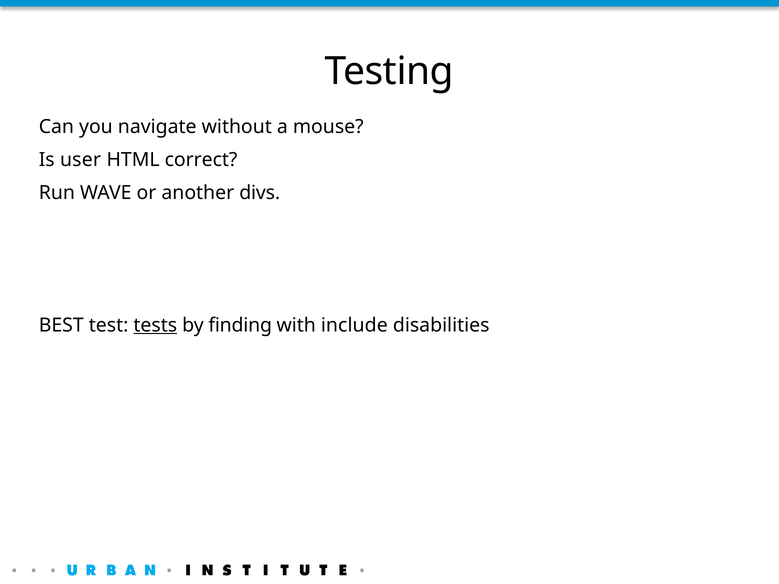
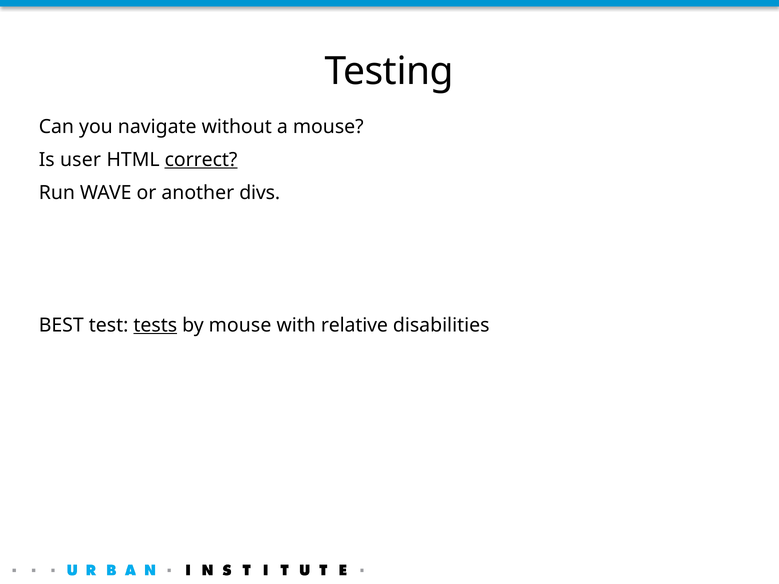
correct underline: none -> present
by finding: finding -> mouse
include: include -> relative
